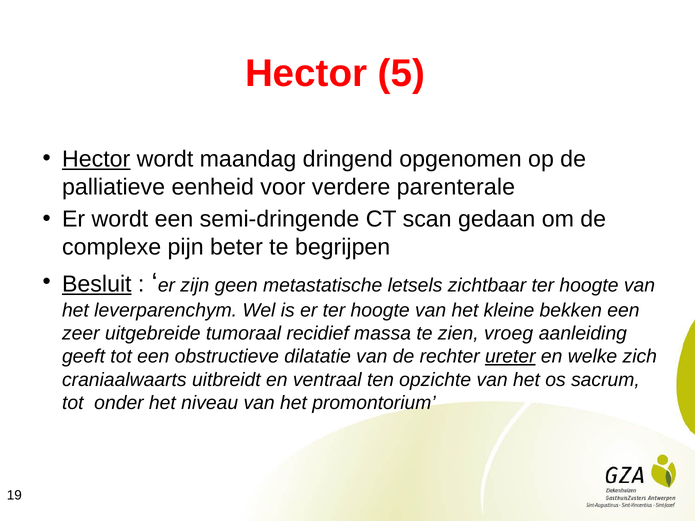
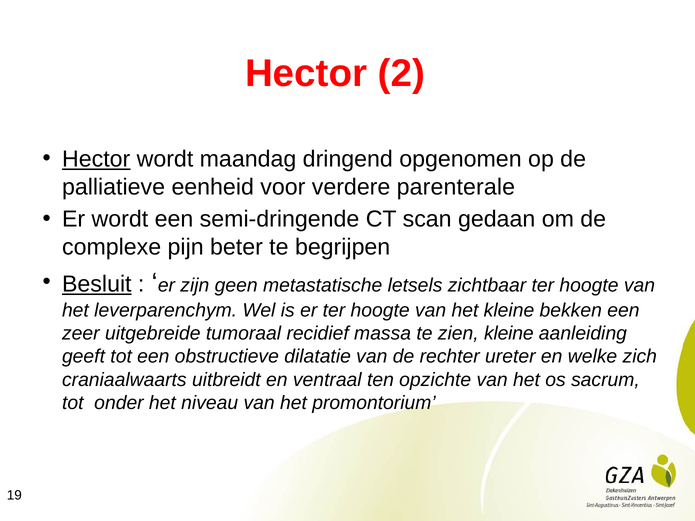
5: 5 -> 2
zien vroeg: vroeg -> kleine
ureter underline: present -> none
